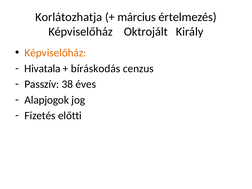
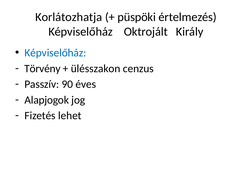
március: március -> püspöki
Képviselőház at (55, 53) colour: orange -> blue
Hivatala: Hivatala -> Törvény
bíráskodás: bíráskodás -> ülésszakon
38: 38 -> 90
előtti: előtti -> lehet
